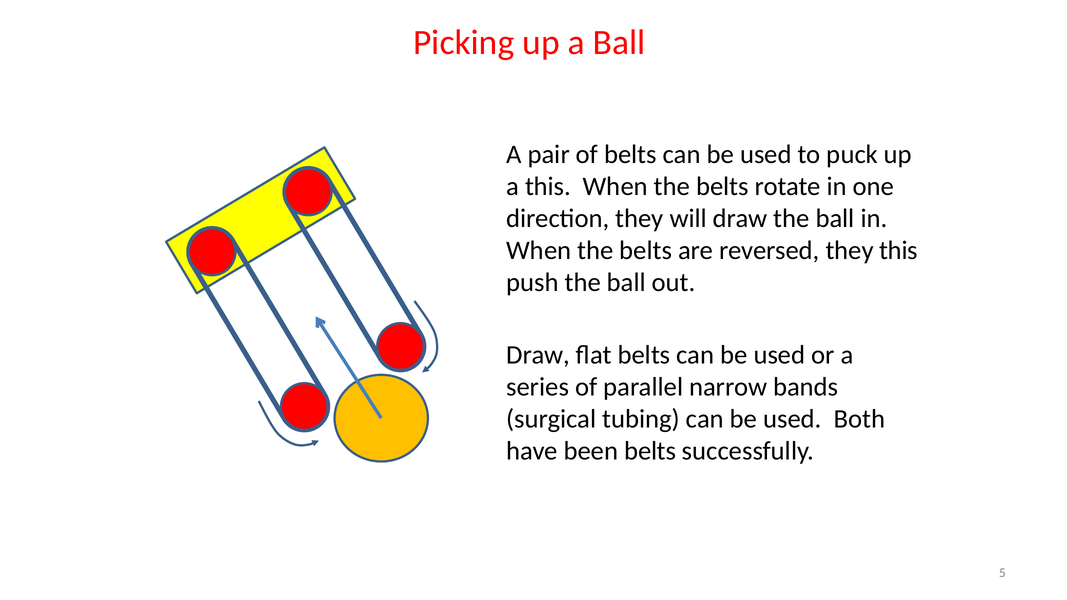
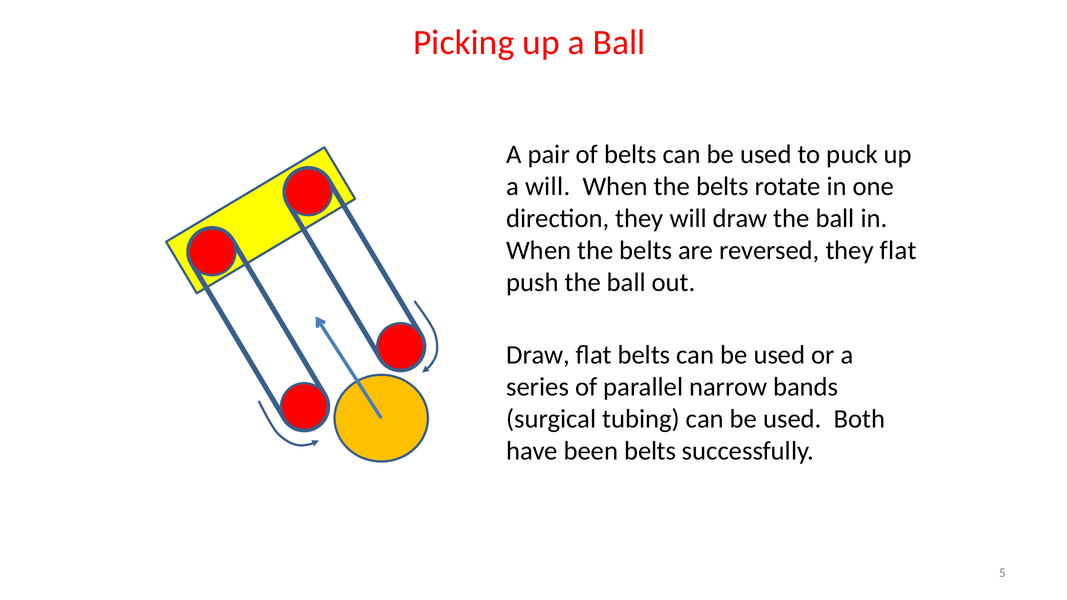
a this: this -> will
they this: this -> flat
